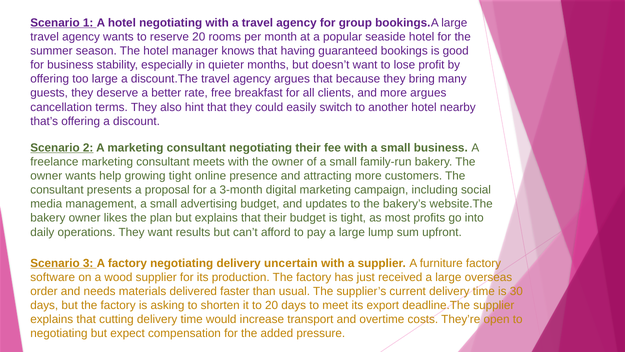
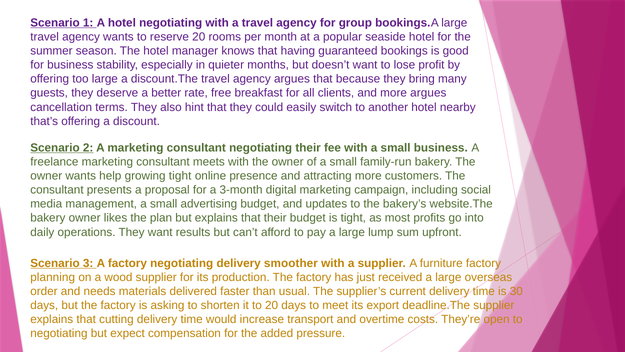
uncertain: uncertain -> smoother
software: software -> planning
